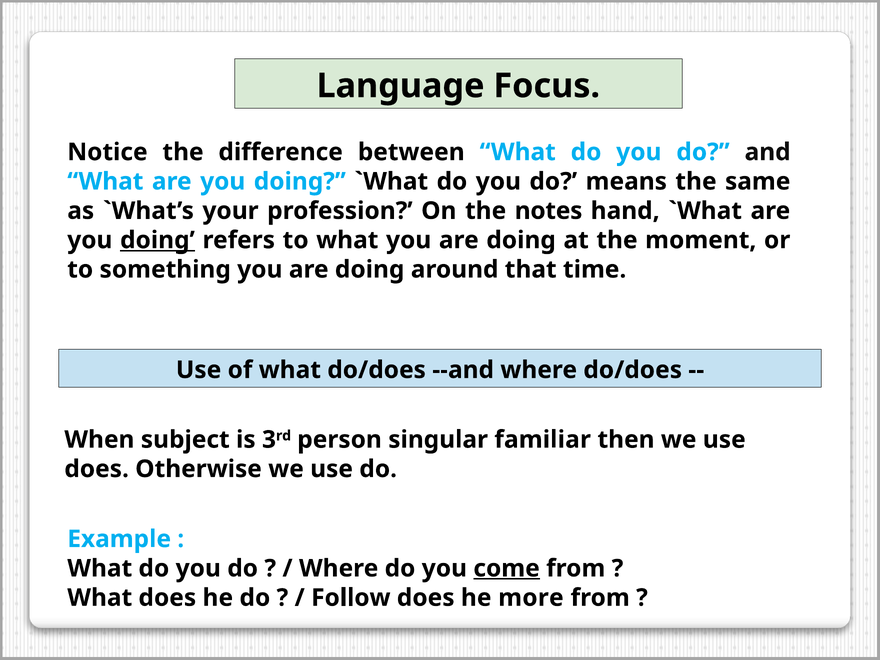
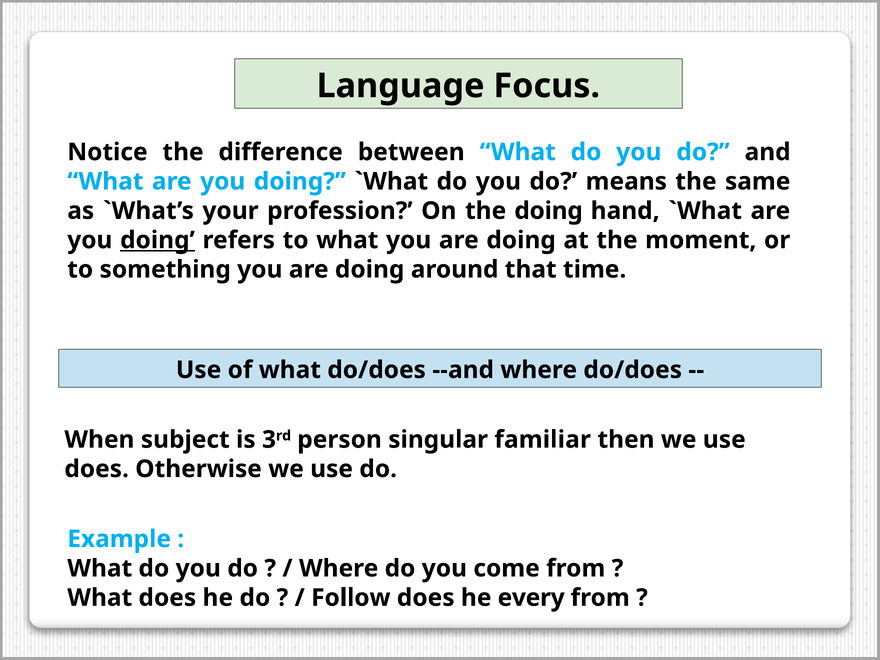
the notes: notes -> doing
come underline: present -> none
more: more -> every
